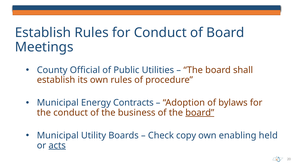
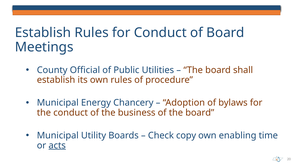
Contracts: Contracts -> Chancery
board at (200, 113) underline: present -> none
held: held -> time
